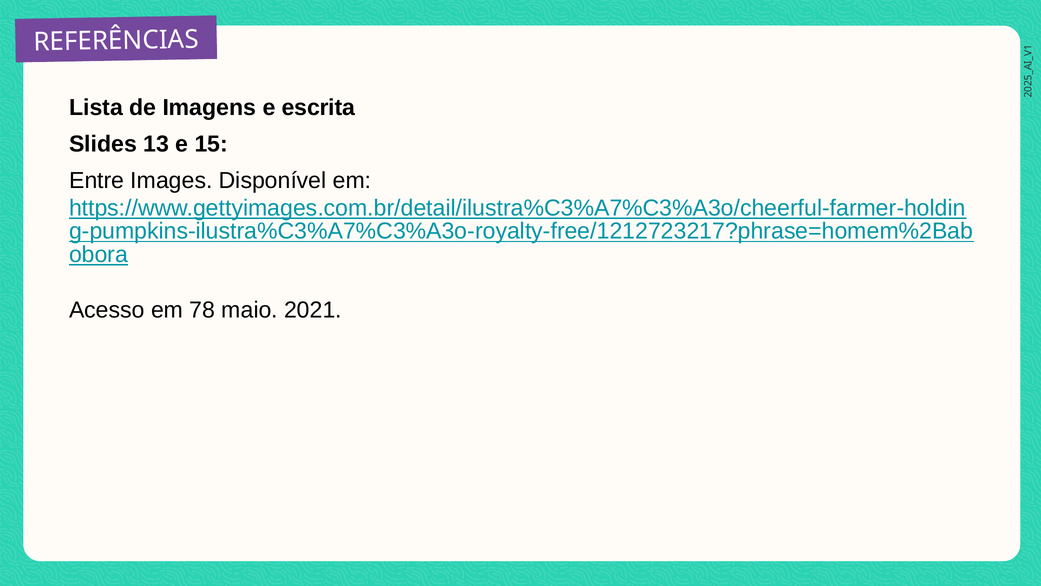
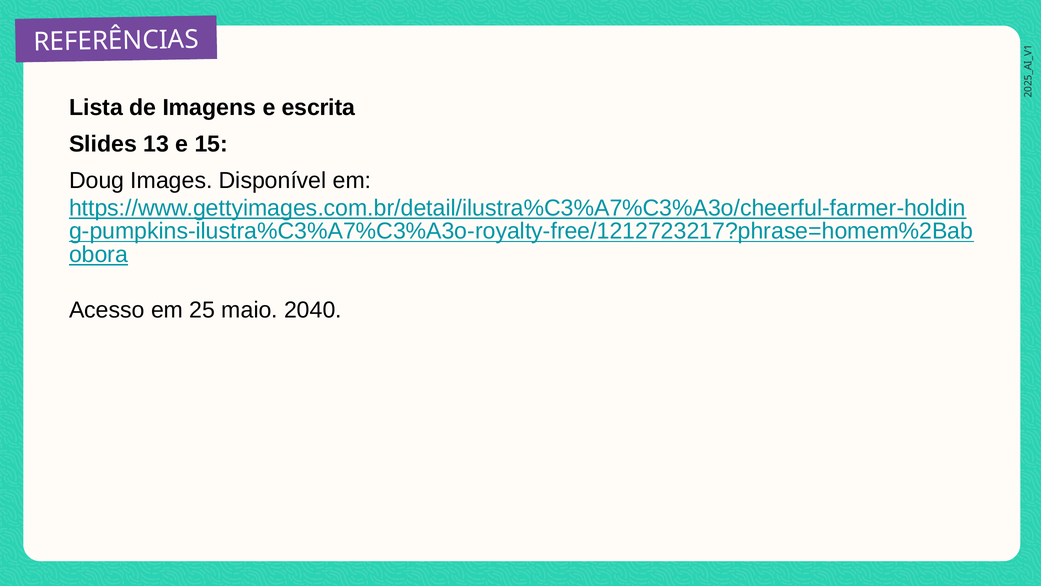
Entre: Entre -> Doug
78: 78 -> 25
2021: 2021 -> 2040
